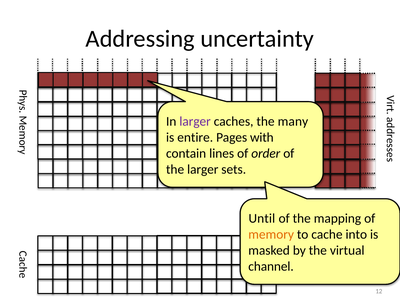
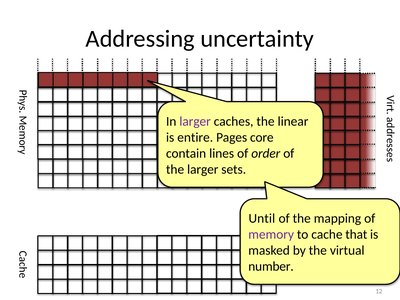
many: many -> linear
with: with -> core
memory colour: orange -> purple
into: into -> that
channel: channel -> number
